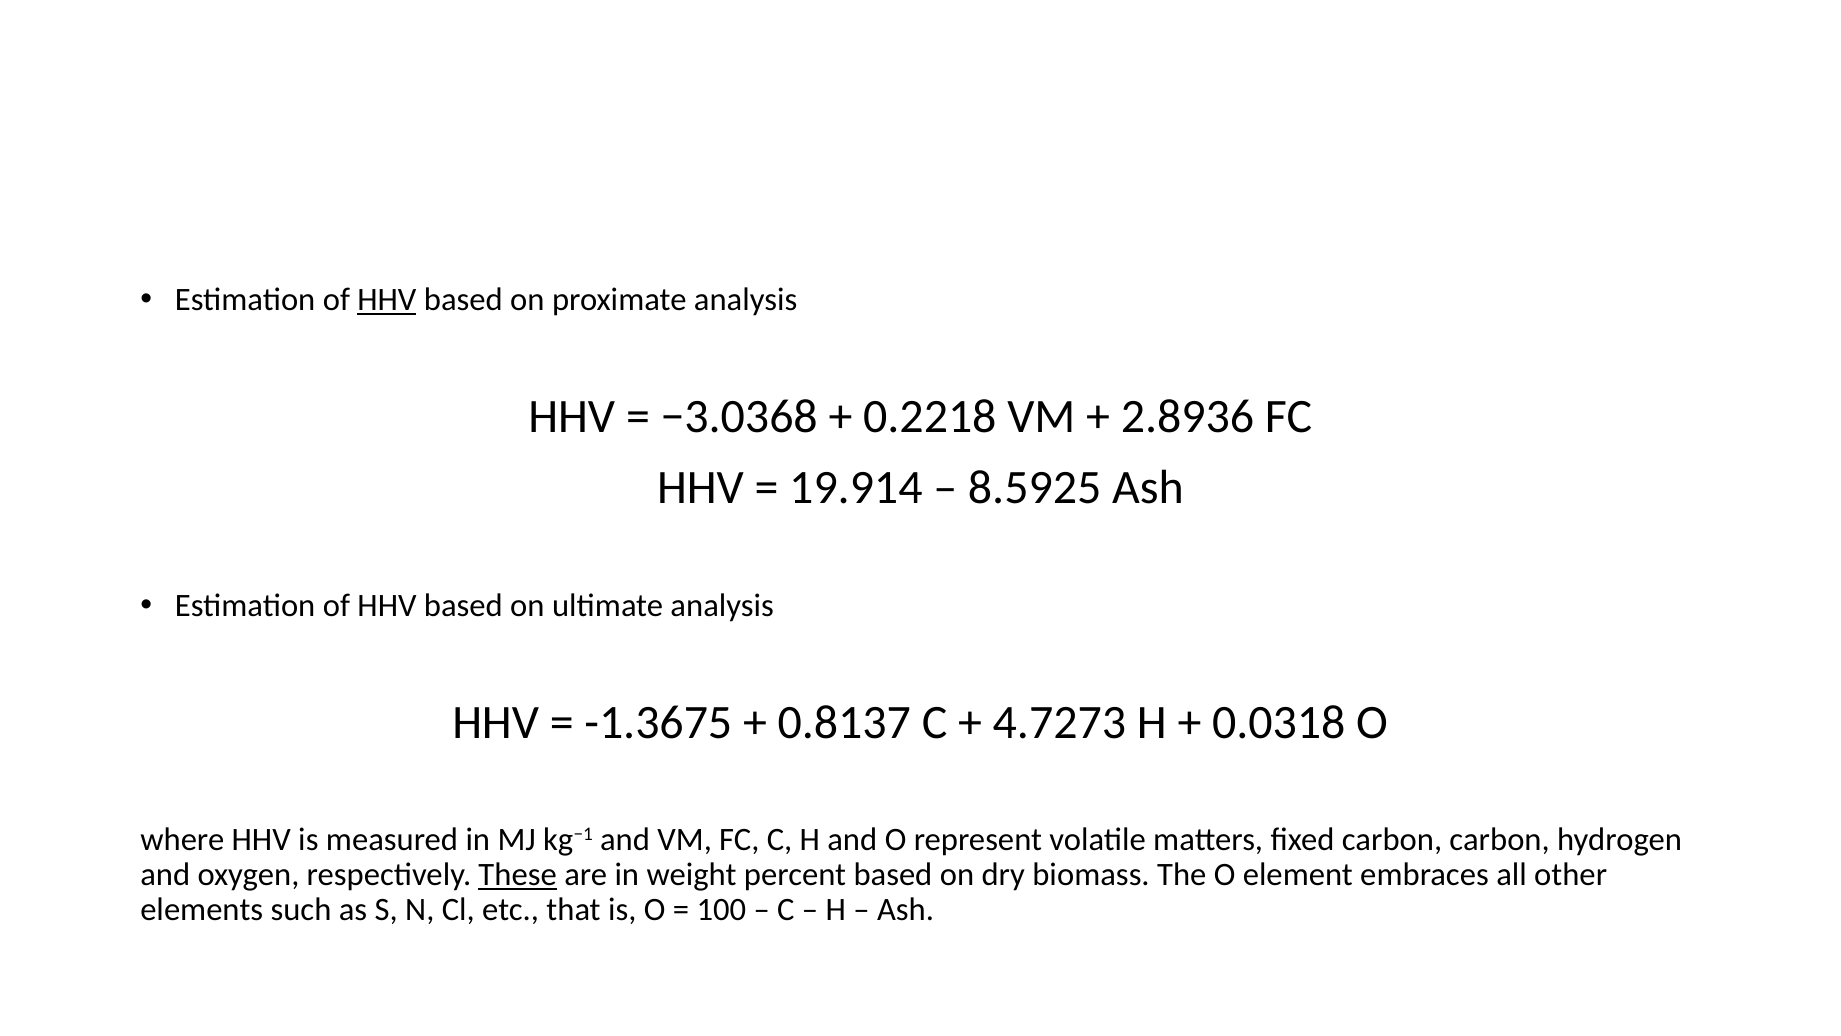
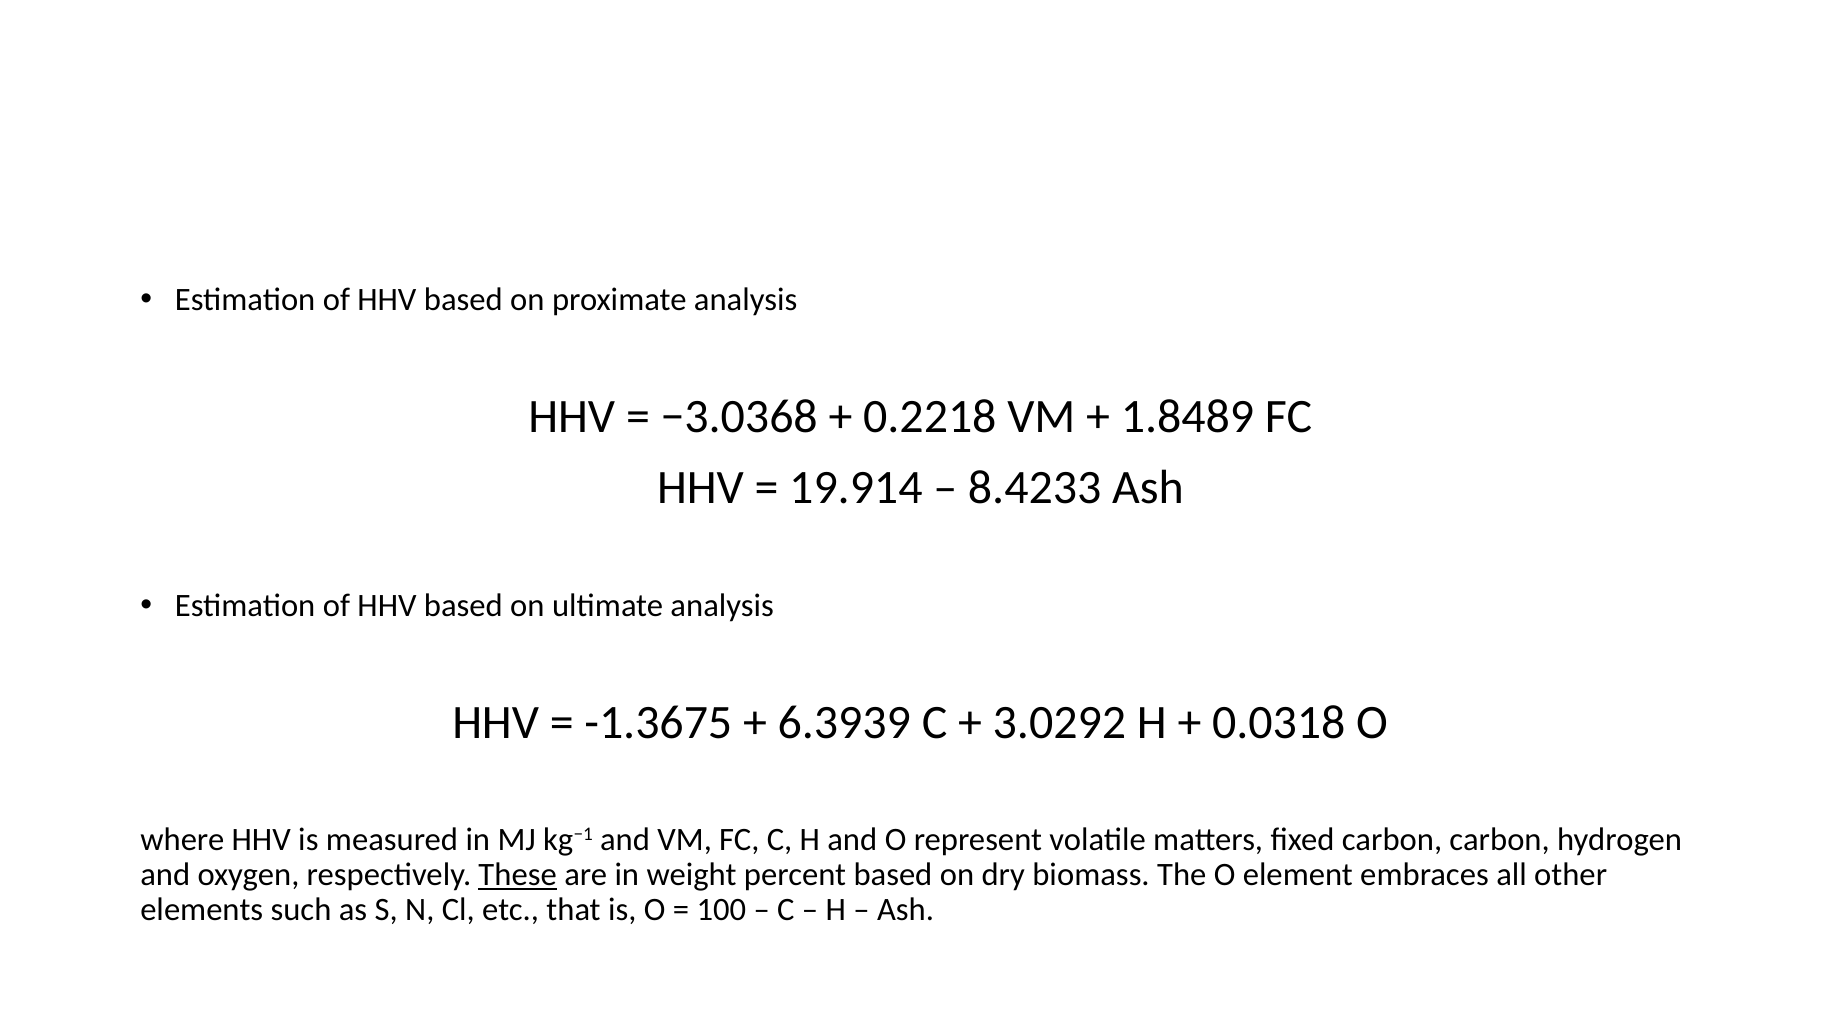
HHV at (387, 300) underline: present -> none
2.8936: 2.8936 -> 1.8489
8.5925: 8.5925 -> 8.4233
0.8137: 0.8137 -> 6.3939
4.7273: 4.7273 -> 3.0292
